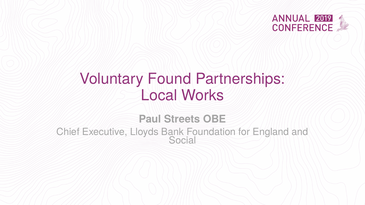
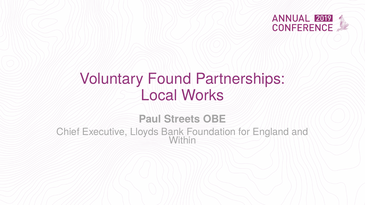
Social: Social -> Within
